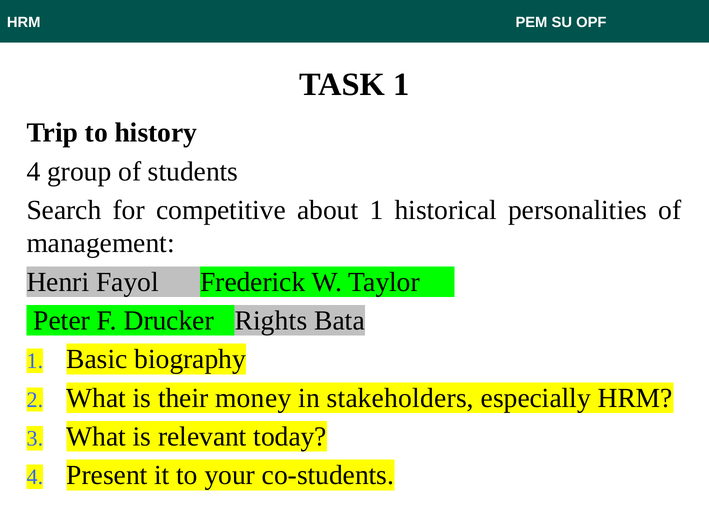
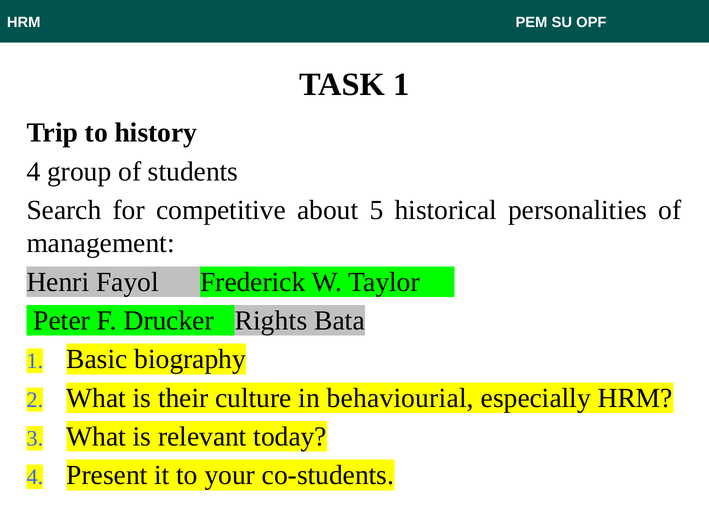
about 1: 1 -> 5
money: money -> culture
stakeholders: stakeholders -> behaviourial
